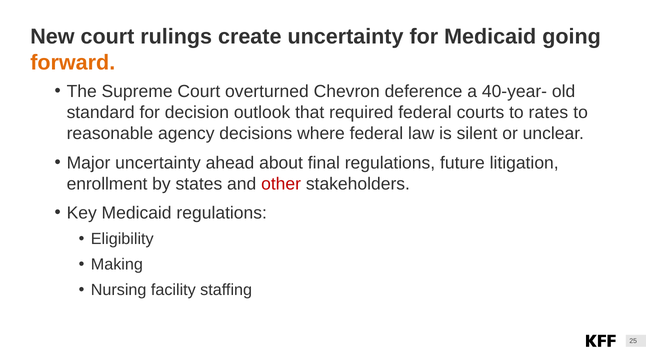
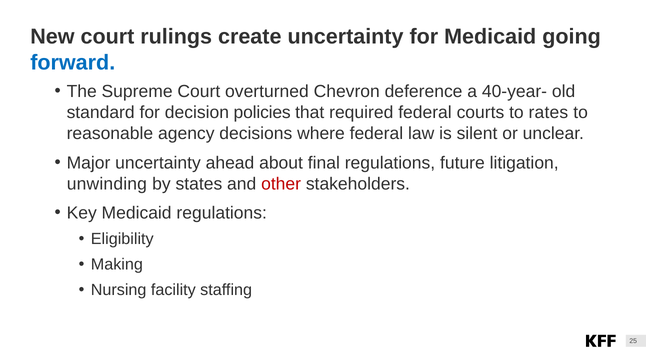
forward colour: orange -> blue
outlook: outlook -> policies
enrollment: enrollment -> unwinding
